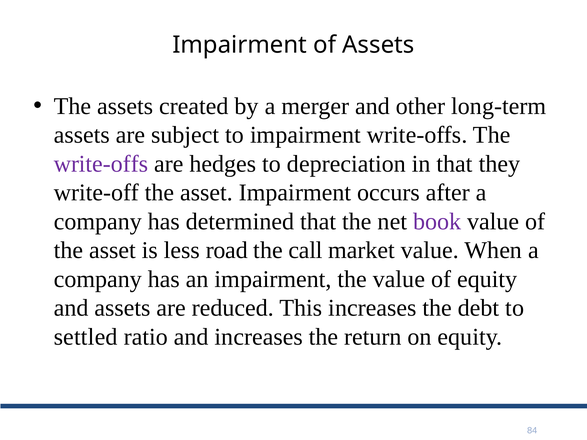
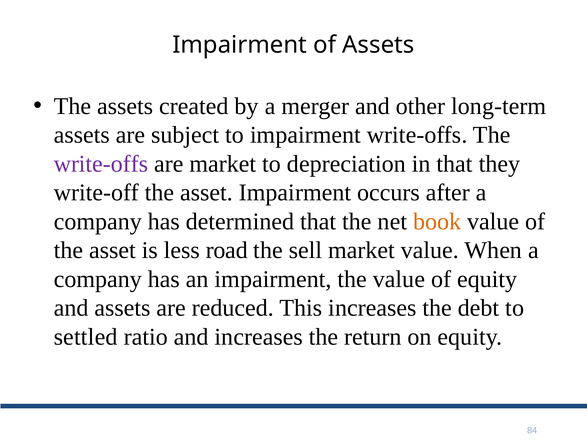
are hedges: hedges -> market
book colour: purple -> orange
call: call -> sell
